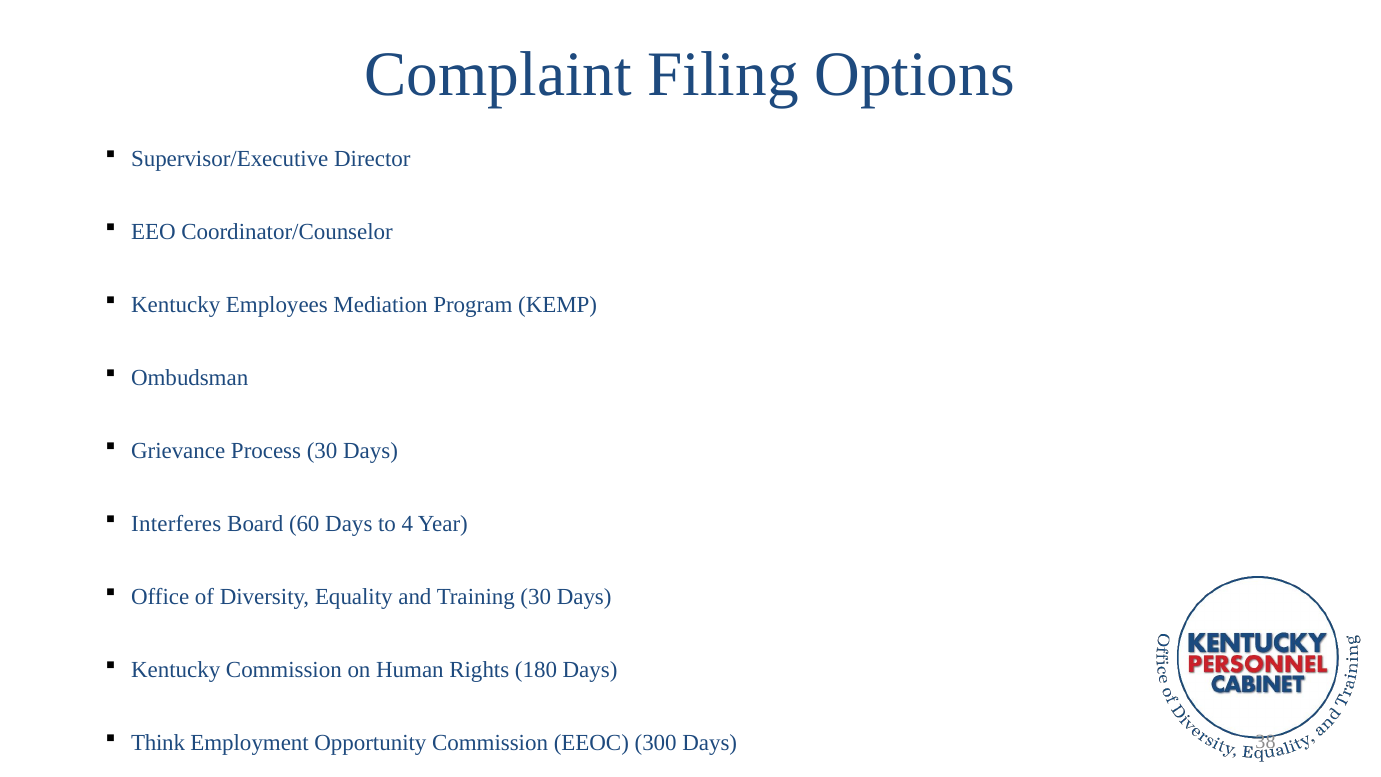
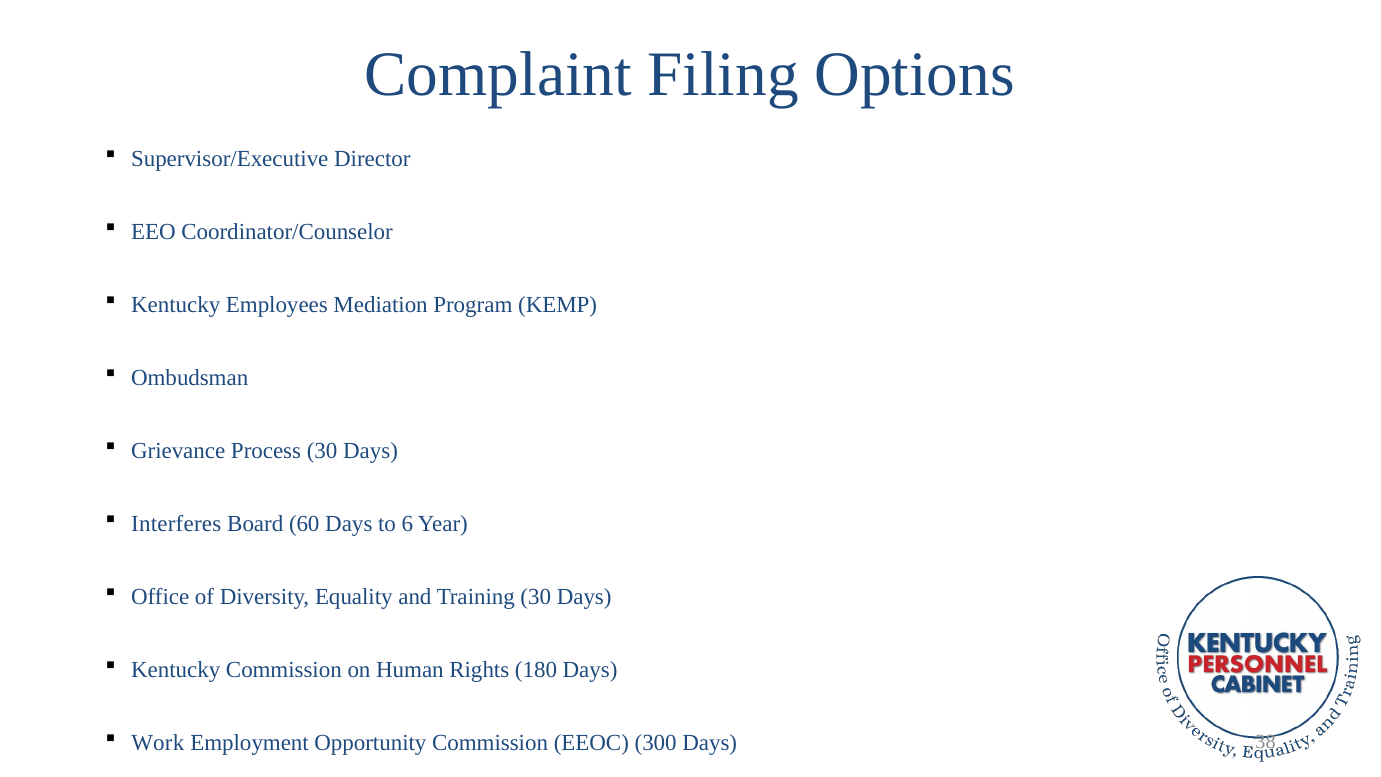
4: 4 -> 6
Think: Think -> Work
